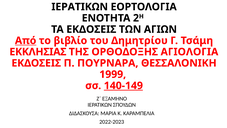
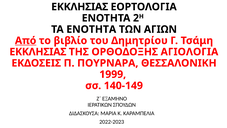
ΙΕΡΑΤΙΚΩΝ at (80, 7): ΙΕΡΑΤΙΚΩΝ -> ΕΚΚΛΗΣΙΑΣ
ΤΑ ΕΚΔΟΣΕΙΣ: ΕΚΔΟΣΕΙΣ -> ΕΝΟΤΗΤΑ
140-149 underline: present -> none
